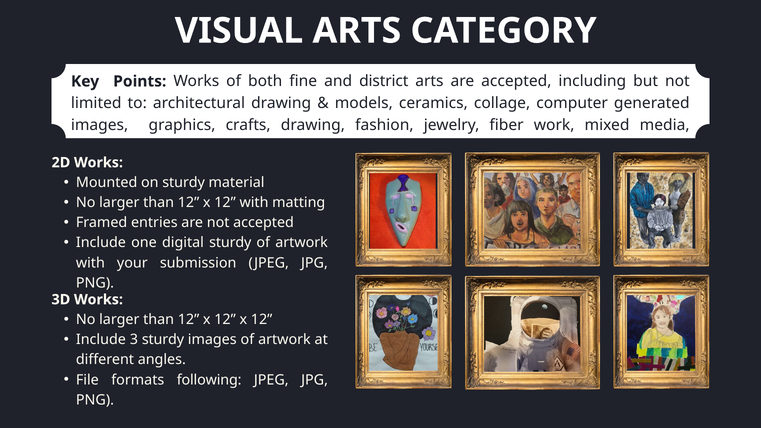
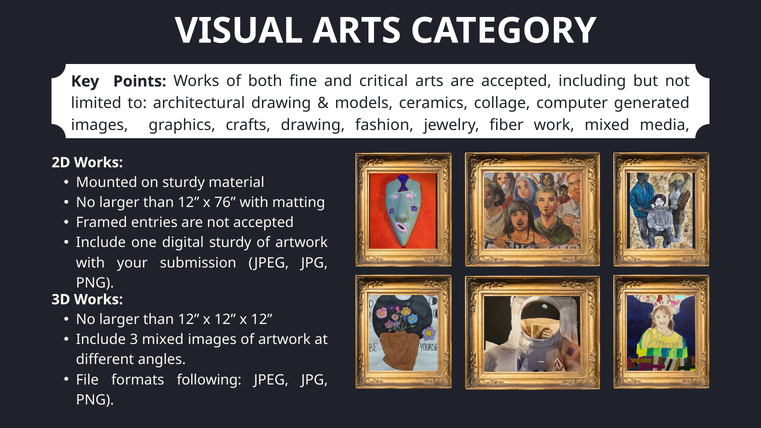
district: district -> critical
12 at (225, 203): 12 -> 76
3 sturdy: sturdy -> mixed
